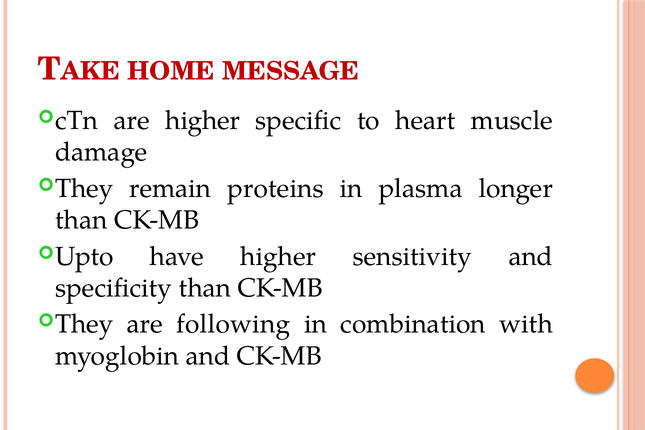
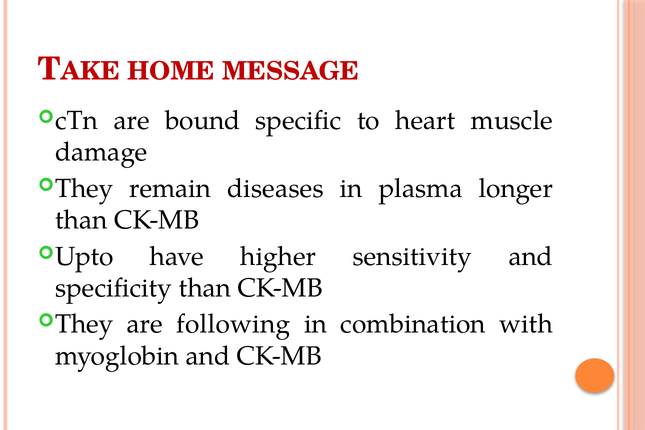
are higher: higher -> bound
proteins: proteins -> diseases
